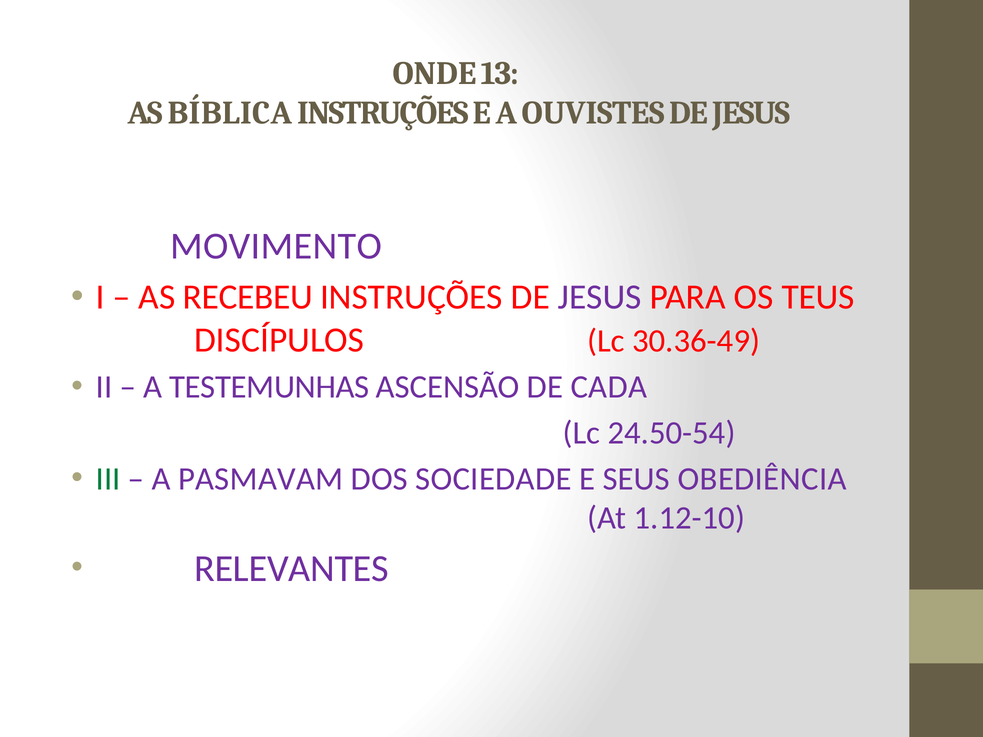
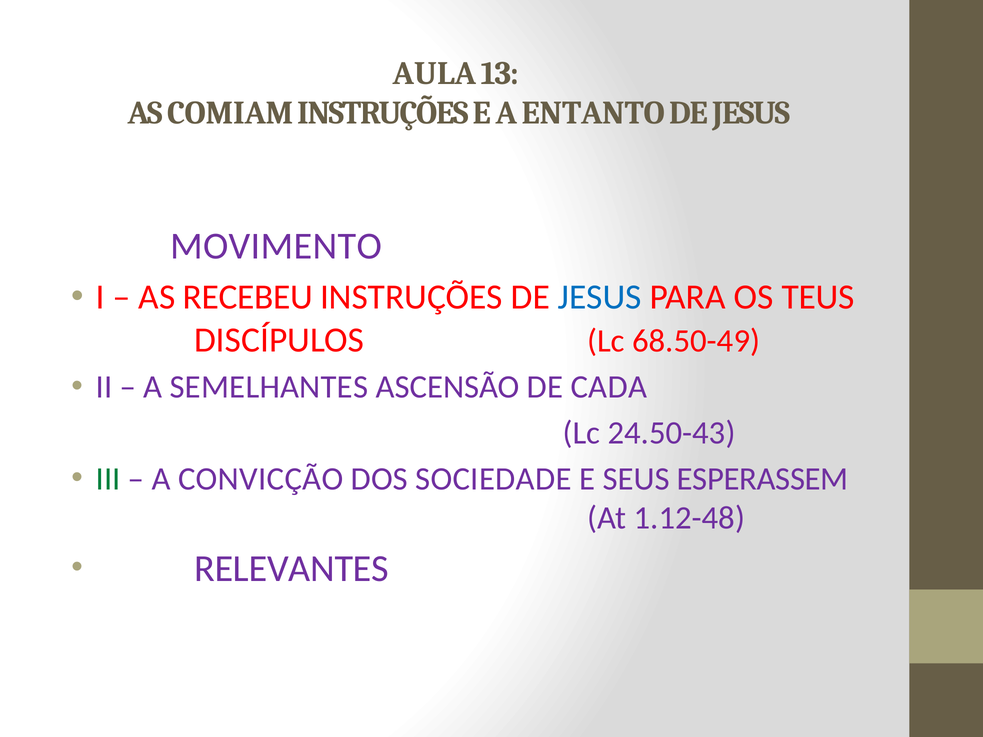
ONDE: ONDE -> AULA
BÍBLICA: BÍBLICA -> COMIAM
OUVISTES: OUVISTES -> ENTANTO
JESUS at (600, 297) colour: purple -> blue
30.36-49: 30.36-49 -> 68.50-49
TESTEMUNHAS: TESTEMUNHAS -> SEMELHANTES
24.50-54: 24.50-54 -> 24.50-43
PASMAVAM: PASMAVAM -> CONVICÇÃO
OBEDIÊNCIA: OBEDIÊNCIA -> ESPERASSEM
1.12-10: 1.12-10 -> 1.12-48
